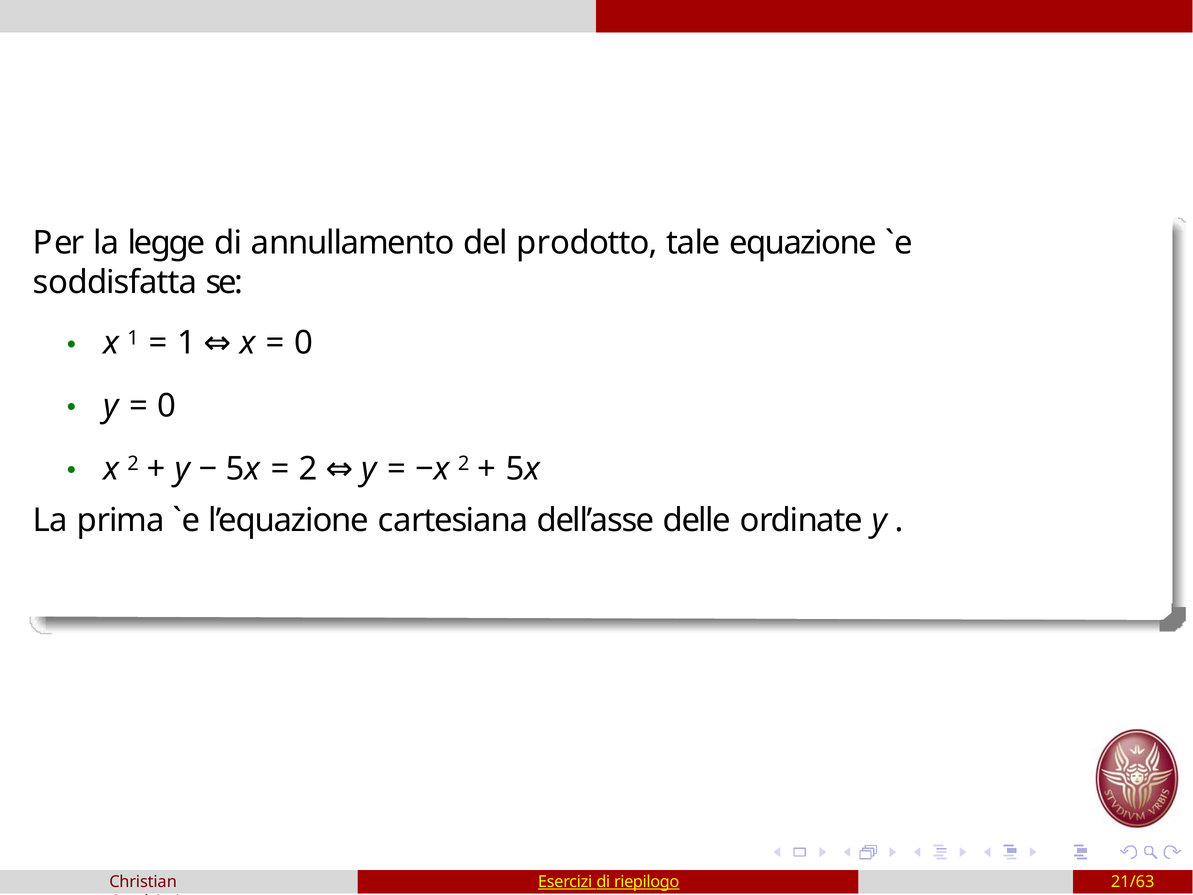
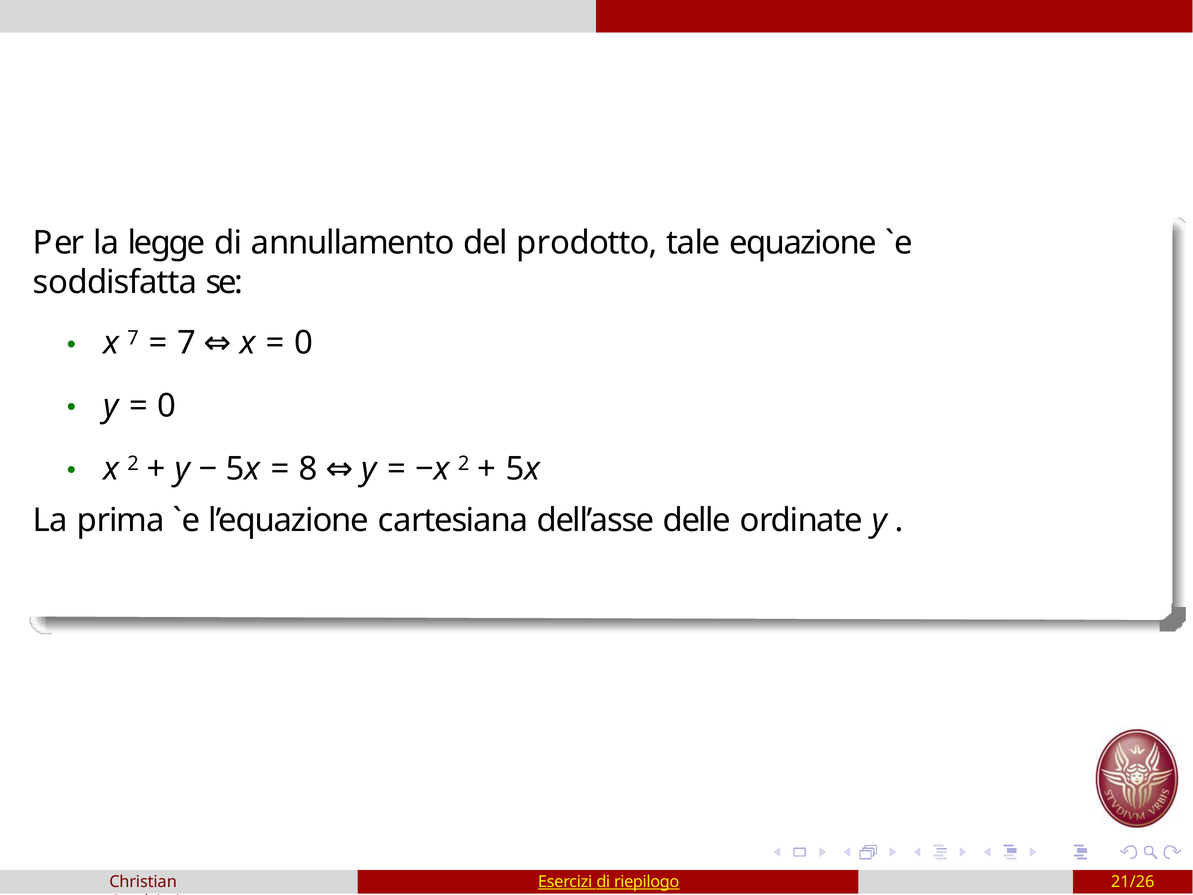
x 1: 1 -> 7
1 at (187, 343): 1 -> 7
2 at (308, 469): 2 -> 8
21/63: 21/63 -> 21/26
